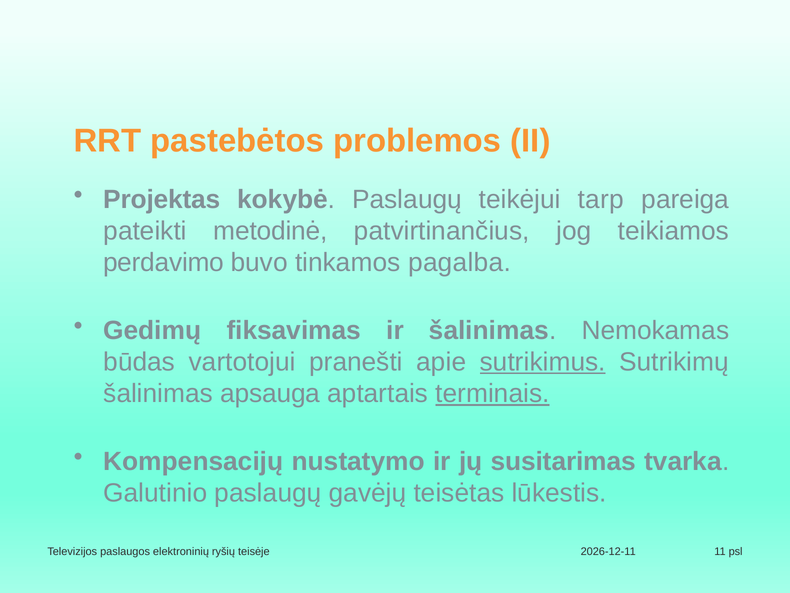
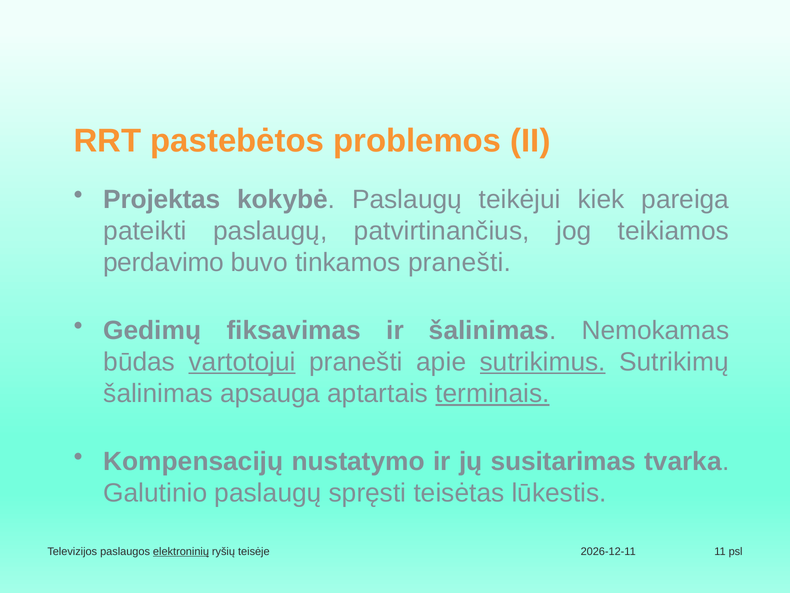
tarp: tarp -> kiek
pateikti metodinė: metodinė -> paslaugų
tinkamos pagalba: pagalba -> pranešti
vartotojui underline: none -> present
gavėjų: gavėjų -> spręsti
elektroninių underline: none -> present
